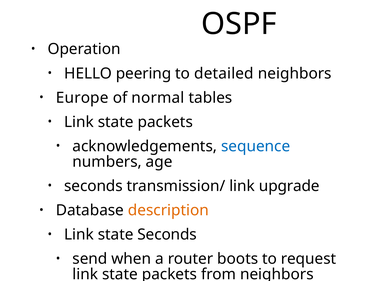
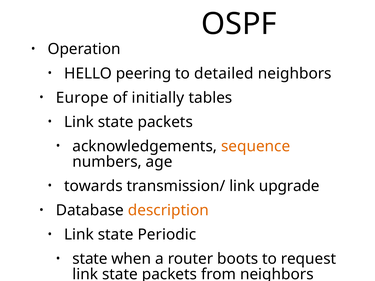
normal: normal -> initially
sequence colour: blue -> orange
seconds at (93, 186): seconds -> towards
state Seconds: Seconds -> Periodic
send at (90, 259): send -> state
